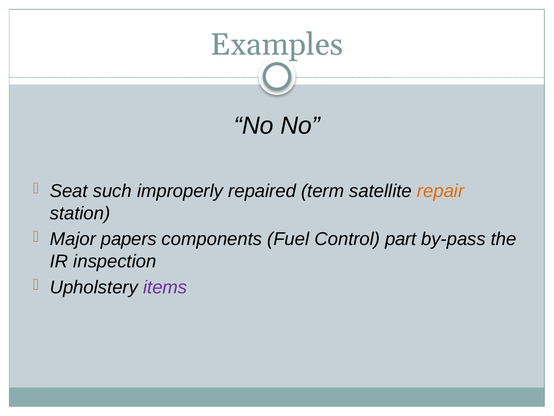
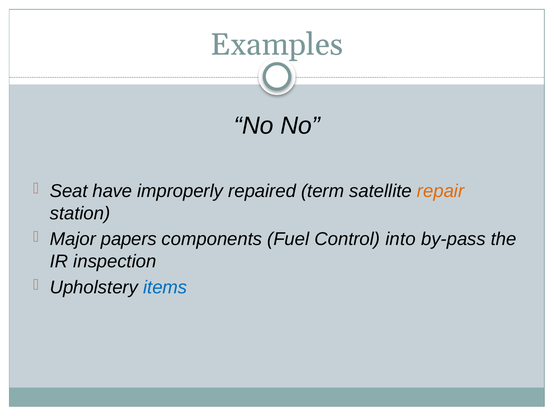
such: such -> have
part: part -> into
items colour: purple -> blue
